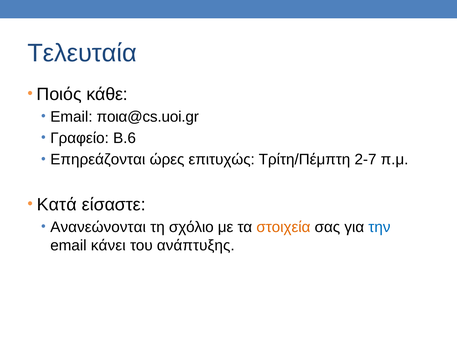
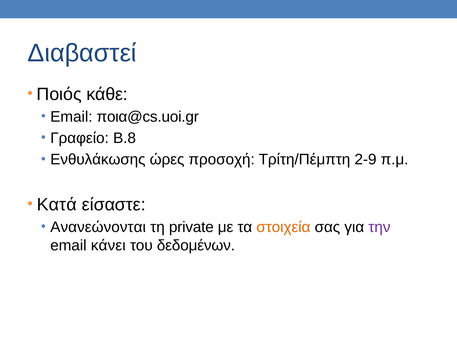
Τελευταία: Τελευταία -> Διαβαστεί
Β.6: Β.6 -> Β.8
Επηρεάζονται: Επηρεάζονται -> Ενθυλάκωσης
επιτυχώς: επιτυχώς -> προσοχή
2-7: 2-7 -> 2-9
σχόλιο: σχόλιο -> private
την colour: blue -> purple
ανάπτυξης: ανάπτυξης -> δεδομένων
